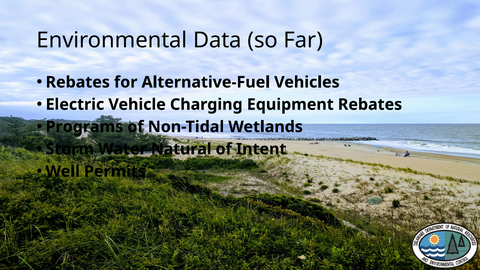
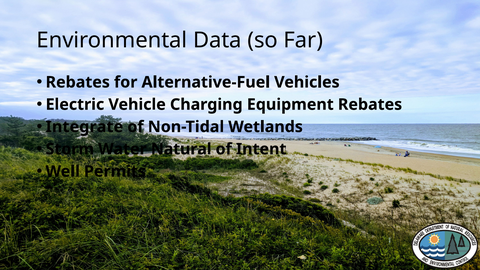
Programs: Programs -> Integrate
